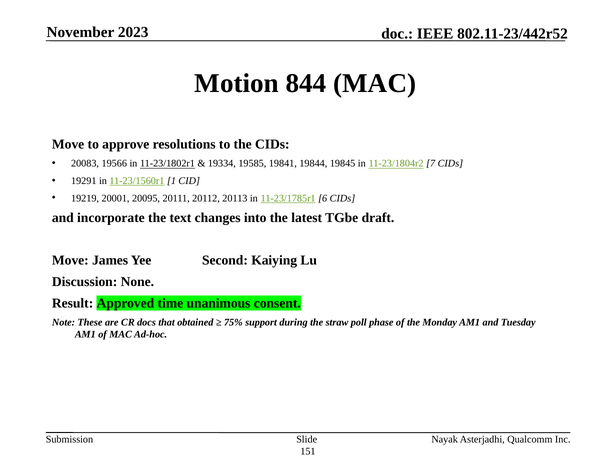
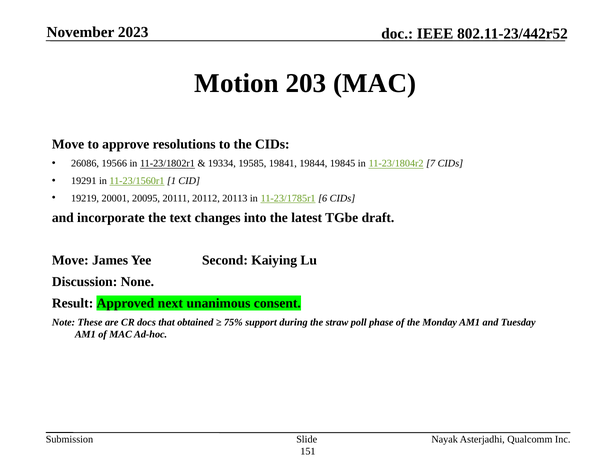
844: 844 -> 203
20083: 20083 -> 26086
time: time -> next
